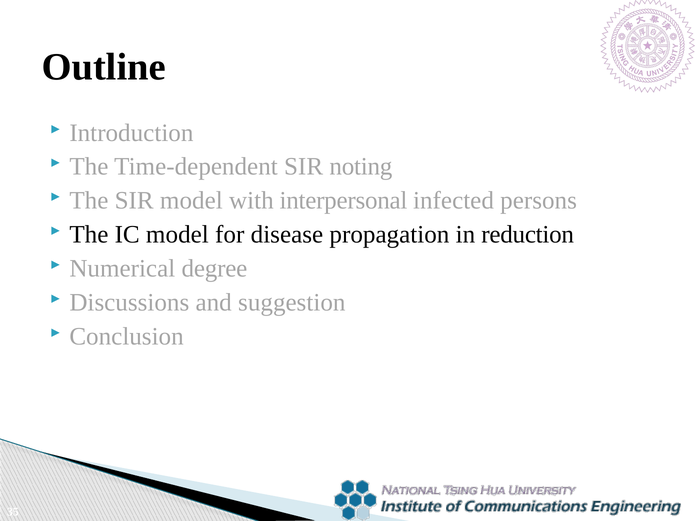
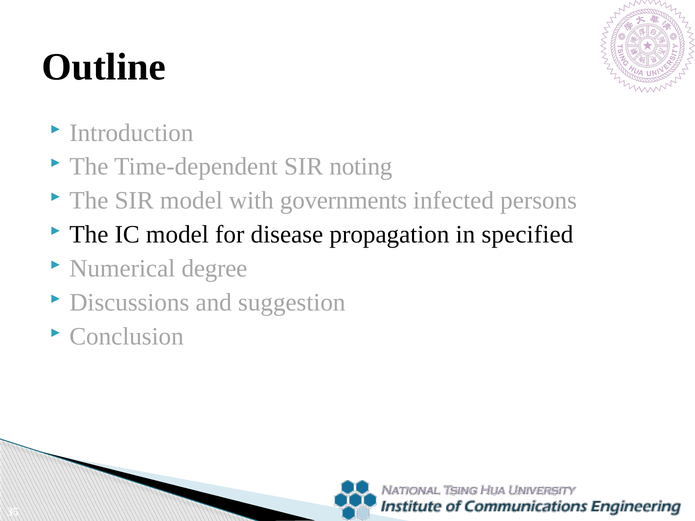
interpersonal: interpersonal -> governments
reduction: reduction -> specified
